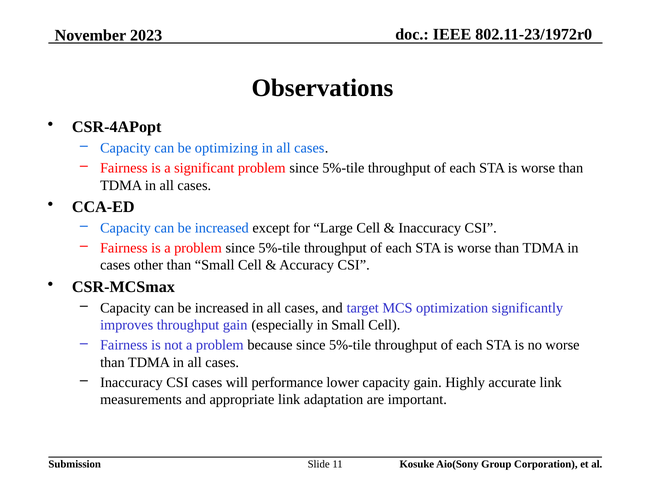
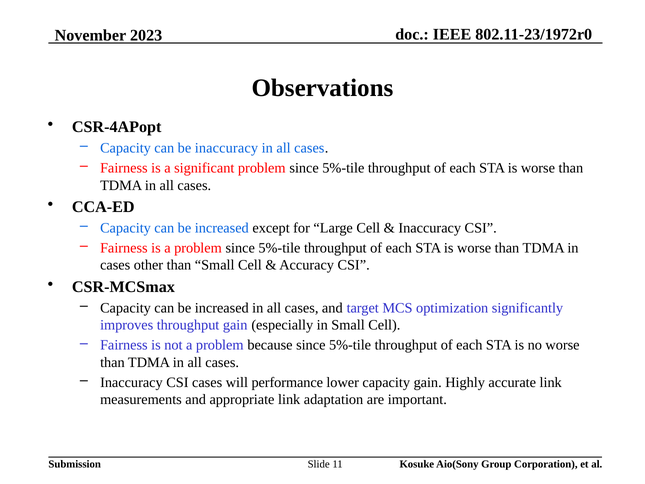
be optimizing: optimizing -> inaccuracy
